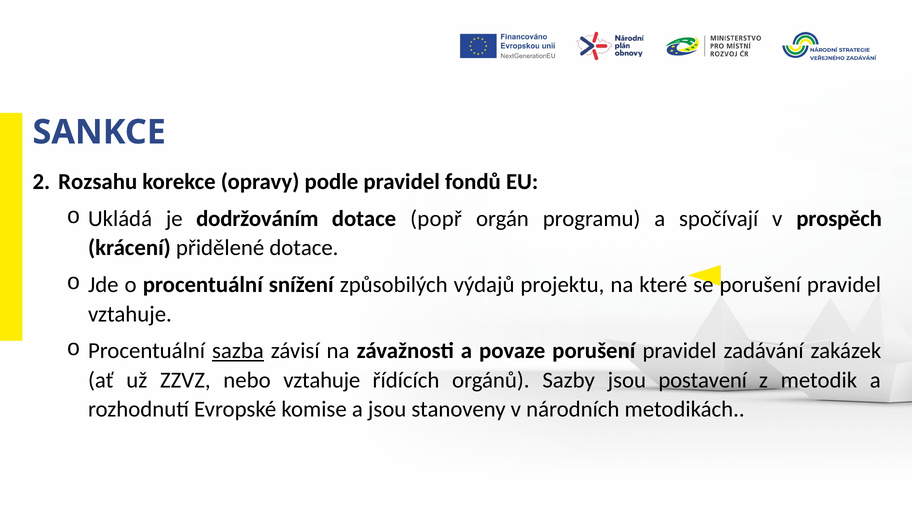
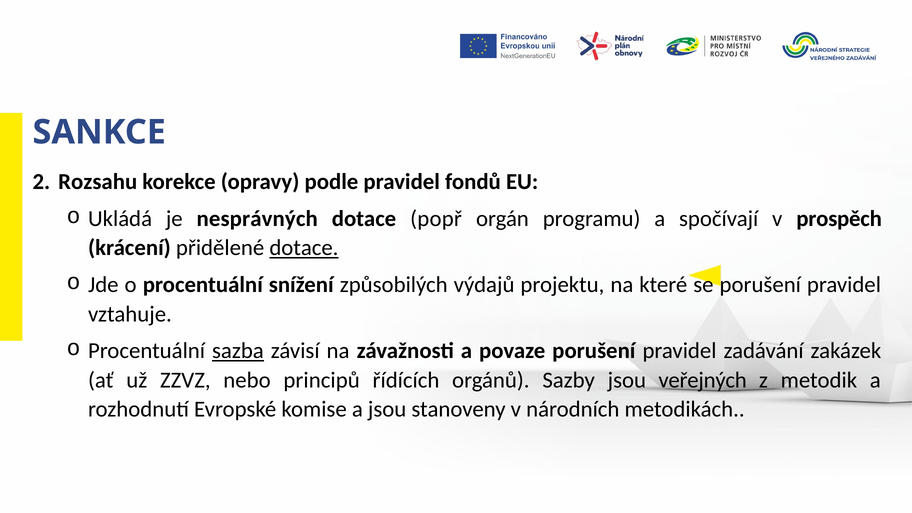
dodržováním: dodržováním -> nesprávných
dotace at (304, 248) underline: none -> present
nebo vztahuje: vztahuje -> principů
postavení: postavení -> veřejných
